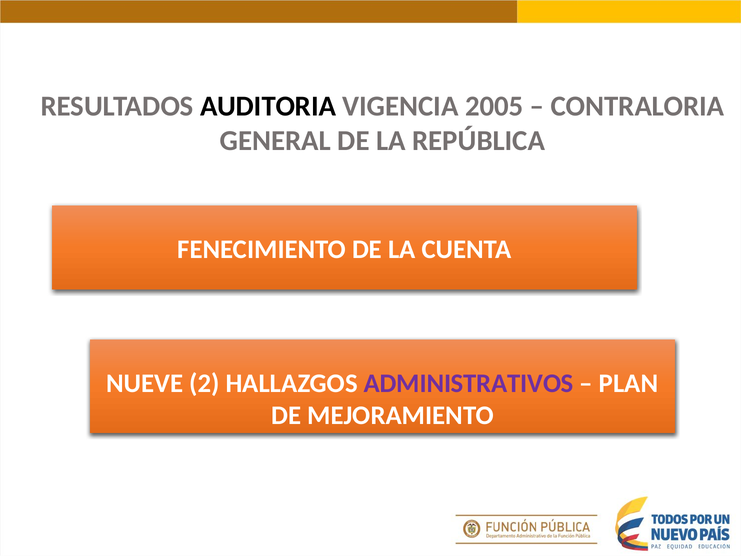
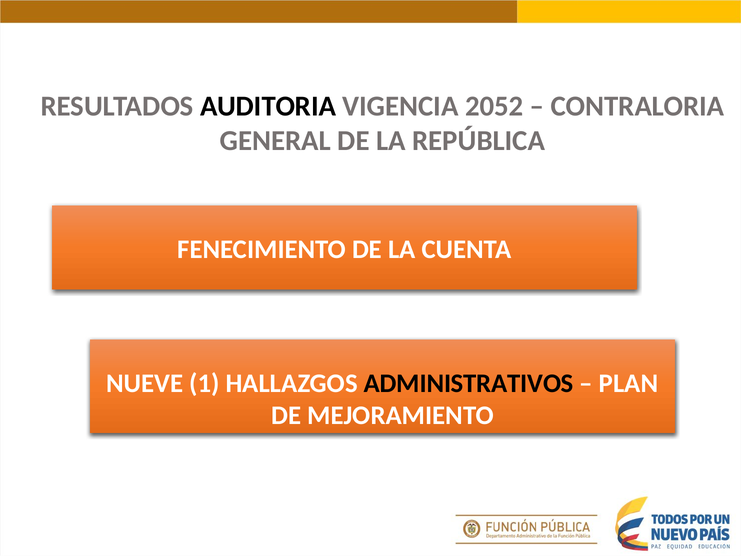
2005: 2005 -> 2052
2: 2 -> 1
ADMINISTRATIVOS colour: purple -> black
